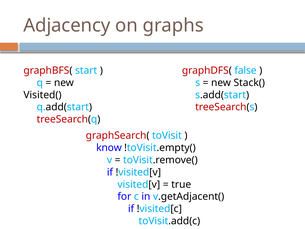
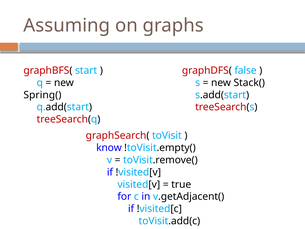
Adjacency: Adjacency -> Assuming
Visited(: Visited( -> Spring(
